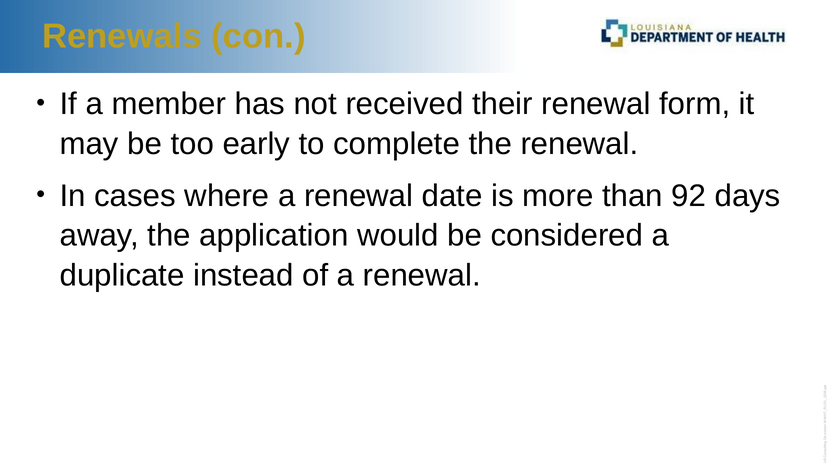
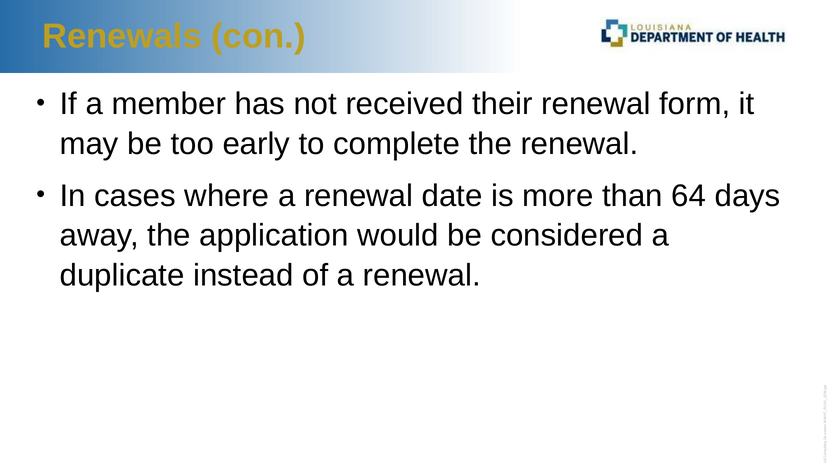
92: 92 -> 64
